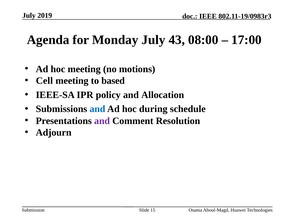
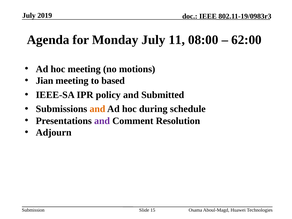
43: 43 -> 11
17:00: 17:00 -> 62:00
Cell: Cell -> Jian
Allocation: Allocation -> Submitted
and at (97, 109) colour: blue -> orange
